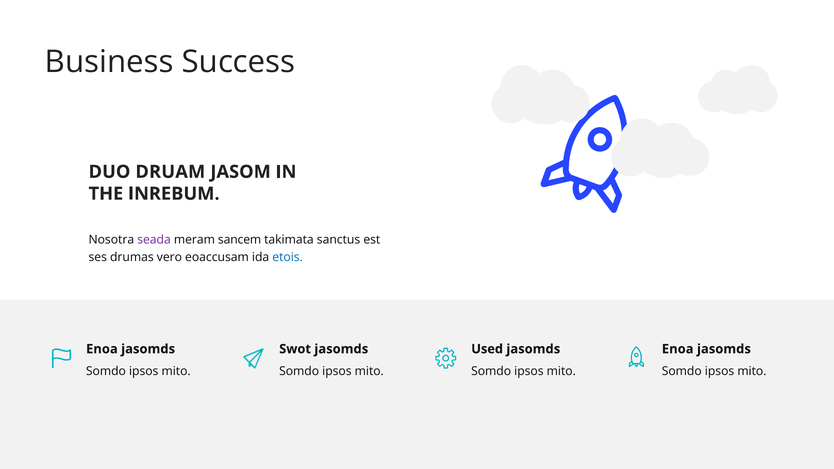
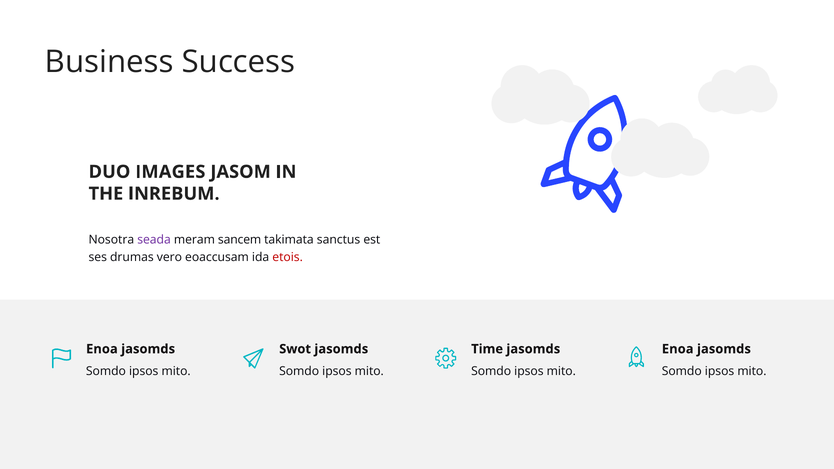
DRUAM: DRUAM -> IMAGES
etois colour: blue -> red
Used: Used -> Time
